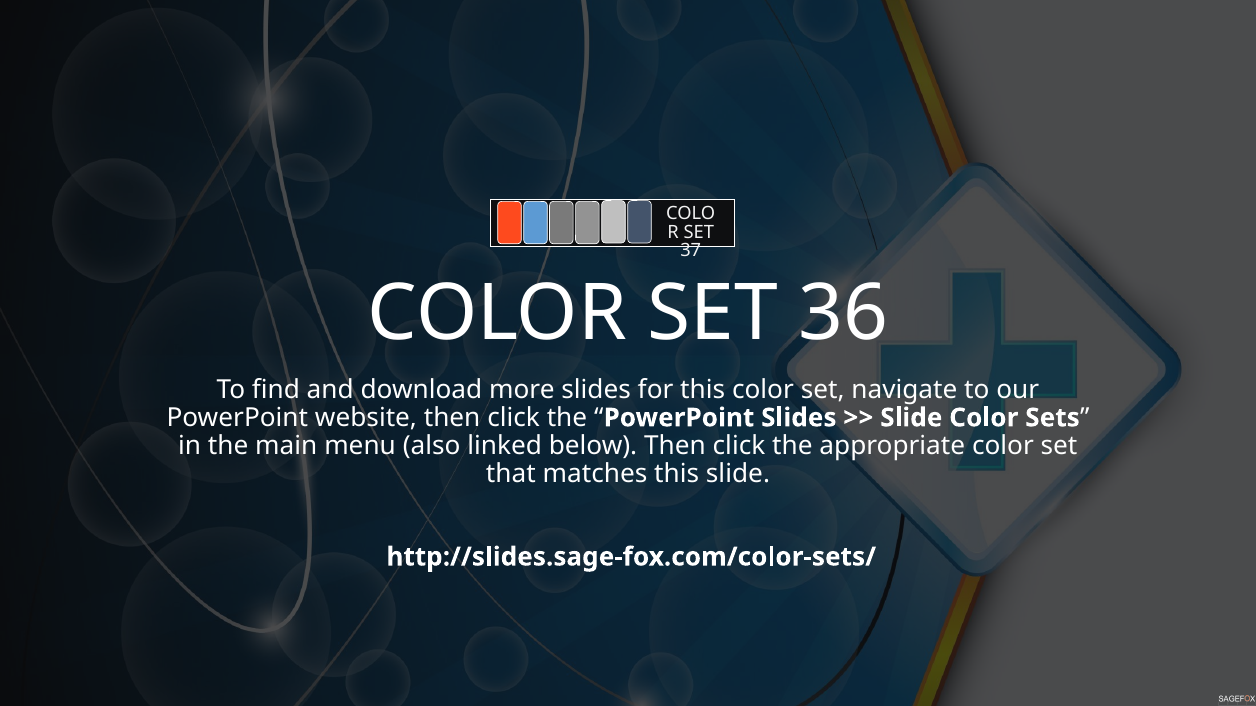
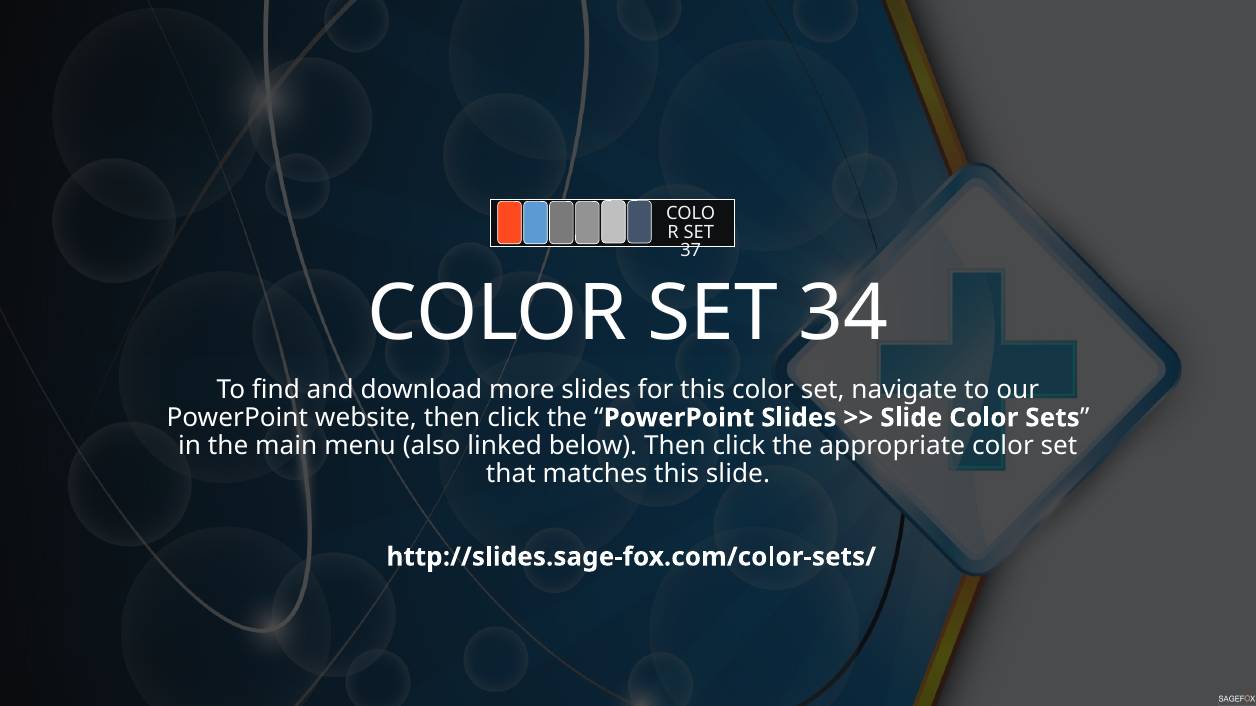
36: 36 -> 34
